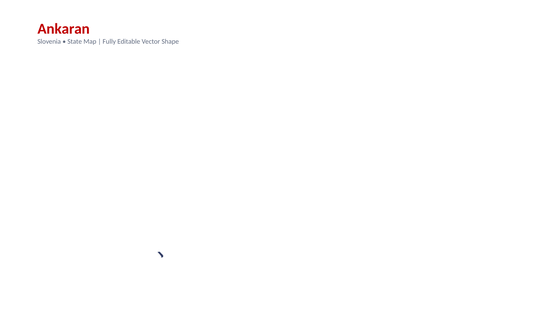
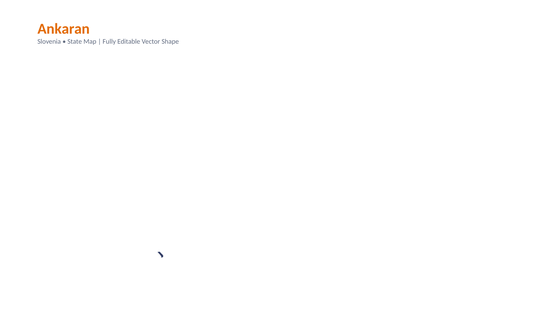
Ankaran colour: red -> orange
